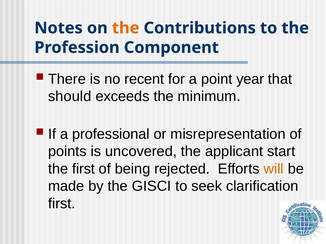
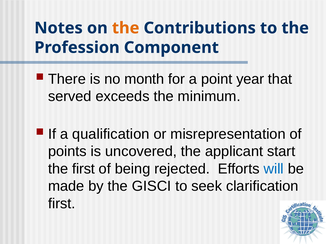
recent: recent -> month
should: should -> served
professional: professional -> qualification
will colour: orange -> blue
